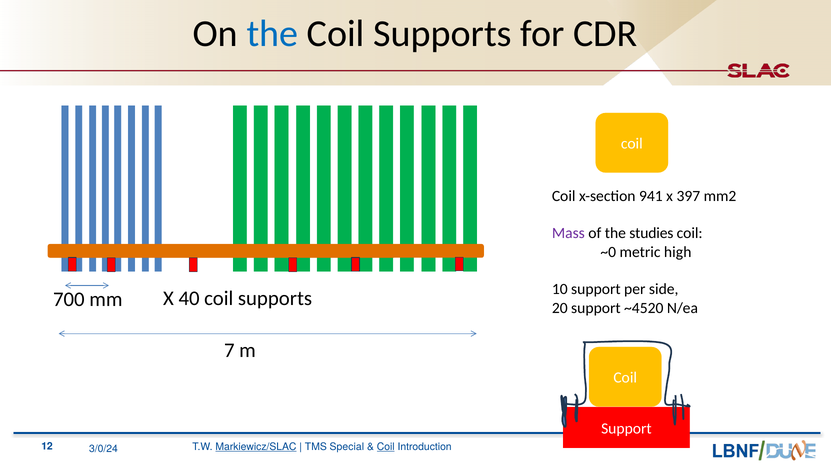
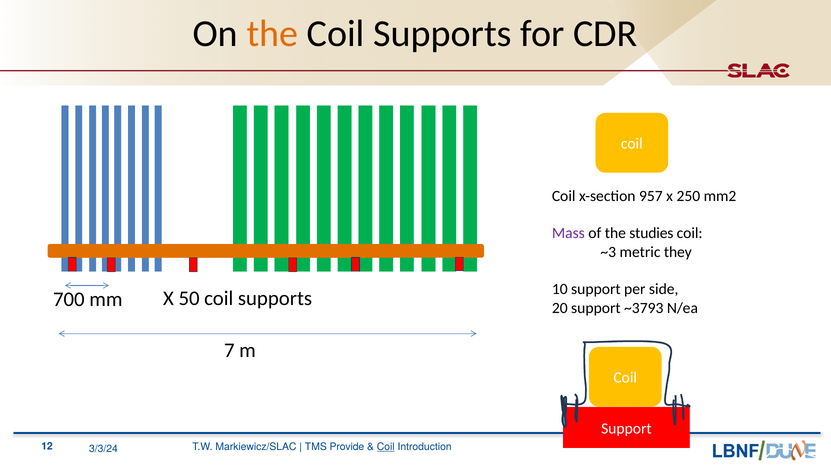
the at (272, 34) colour: blue -> orange
941: 941 -> 957
397: 397 -> 250
~0: ~0 -> ~3
high: high -> they
40: 40 -> 50
~4520: ~4520 -> ~3793
Markiewicz/SLAC underline: present -> none
Special: Special -> Provide
3/0/24: 3/0/24 -> 3/3/24
